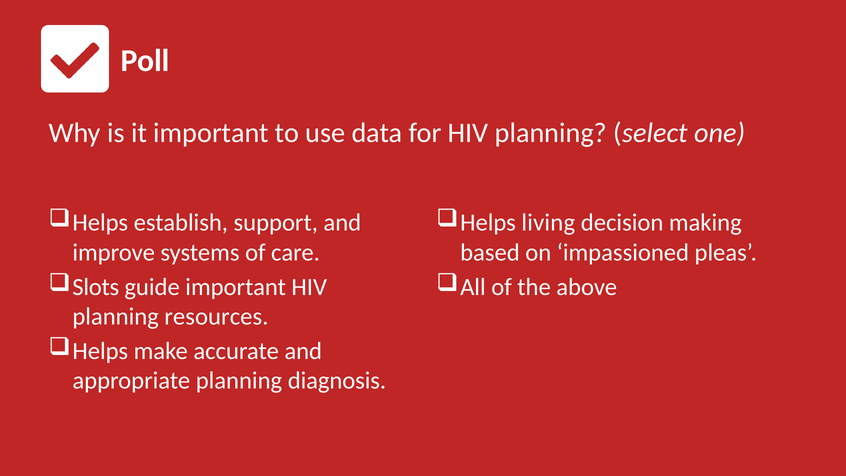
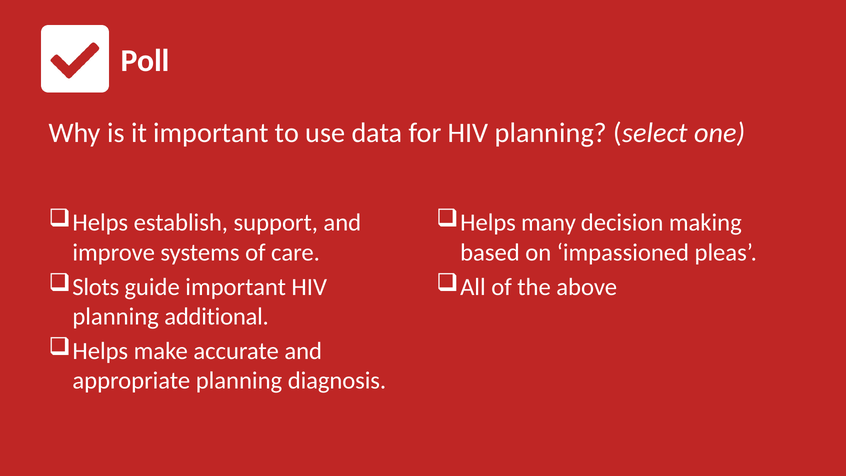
living: living -> many
resources: resources -> additional
